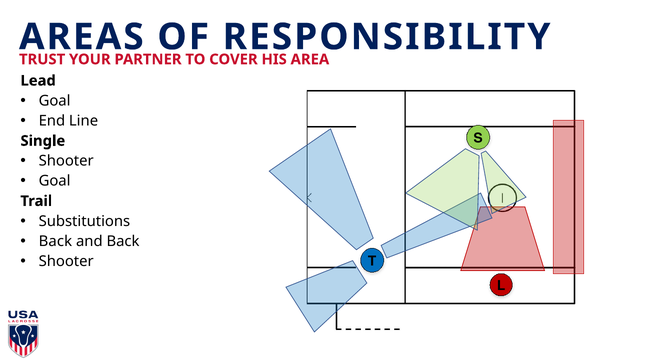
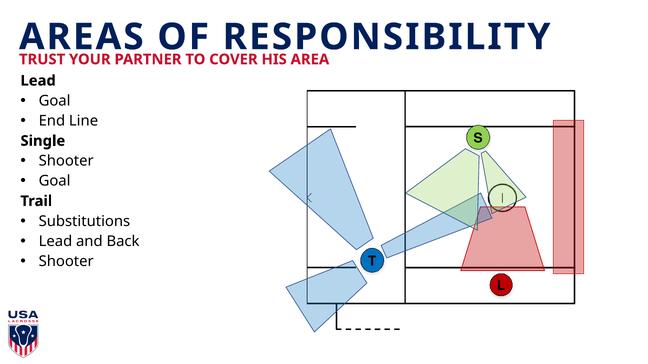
Back at (55, 242): Back -> Lead
